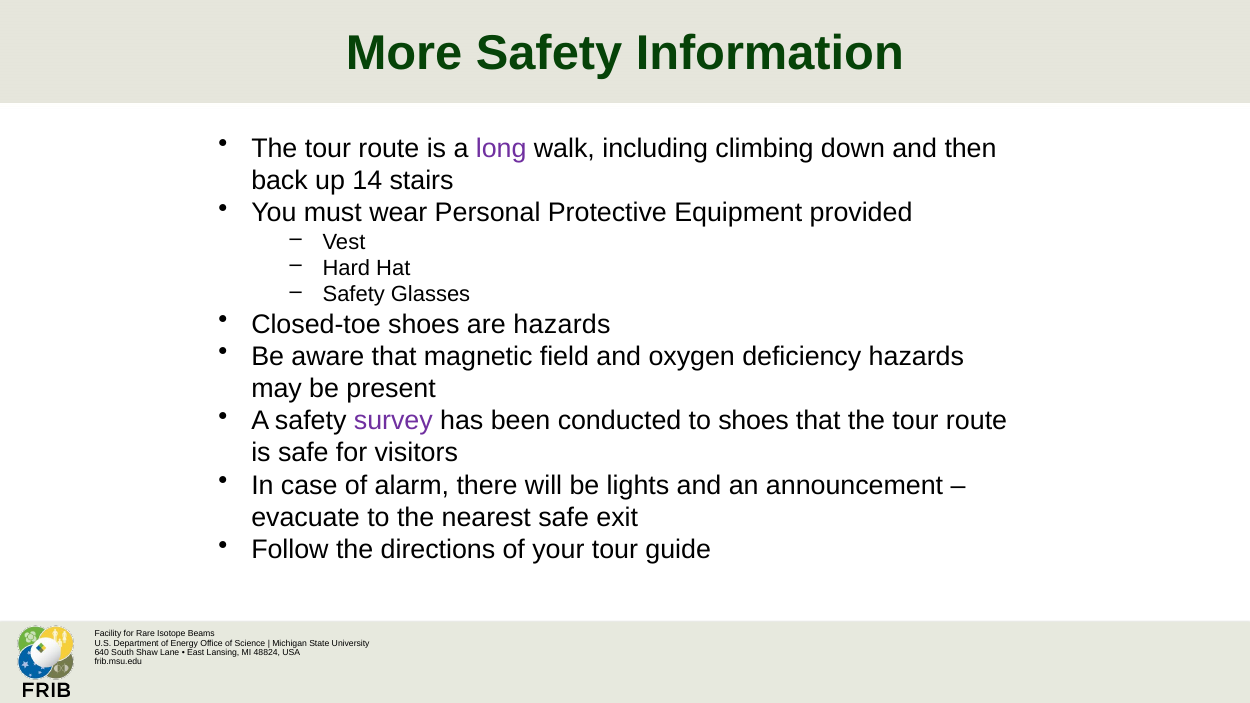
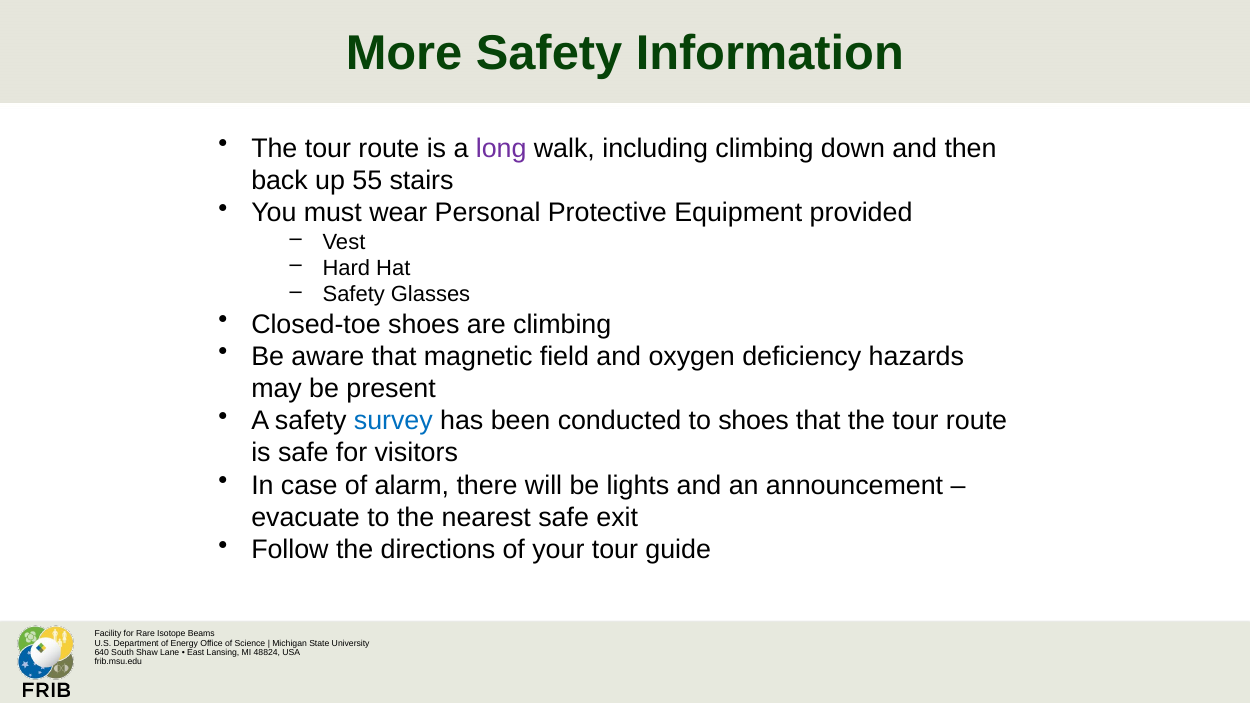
14: 14 -> 55
are hazards: hazards -> climbing
survey colour: purple -> blue
